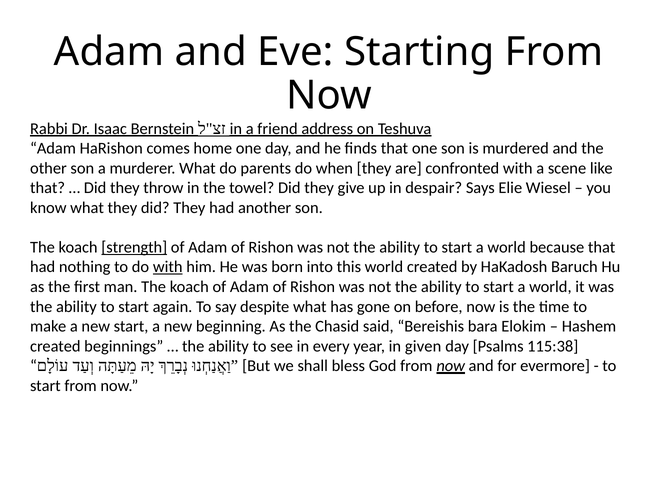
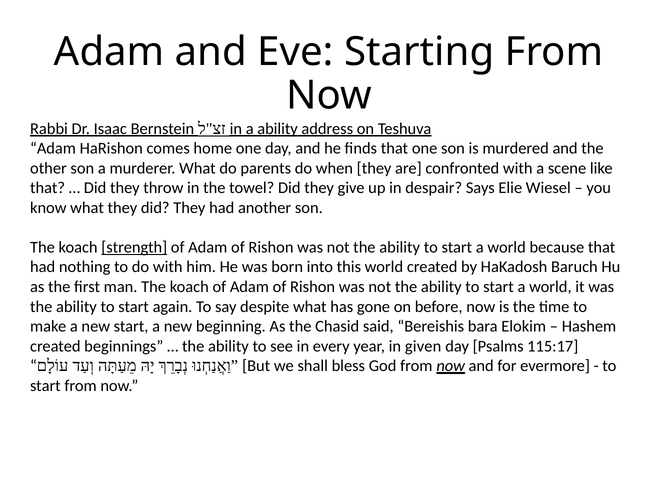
a friend: friend -> ability
with at (168, 267) underline: present -> none
115:38: 115:38 -> 115:17
